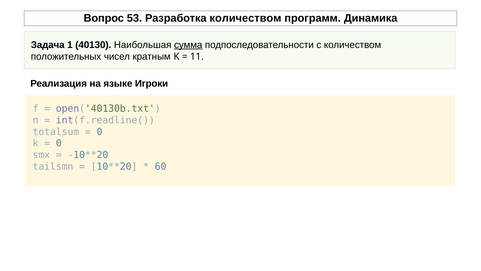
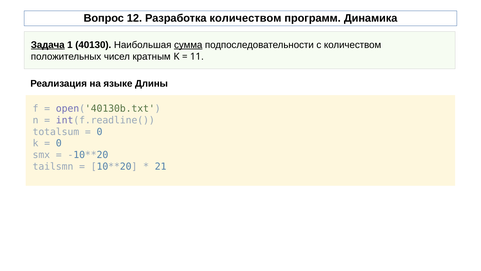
53: 53 -> 12
Задача underline: none -> present
Игроки: Игроки -> Длины
60: 60 -> 21
